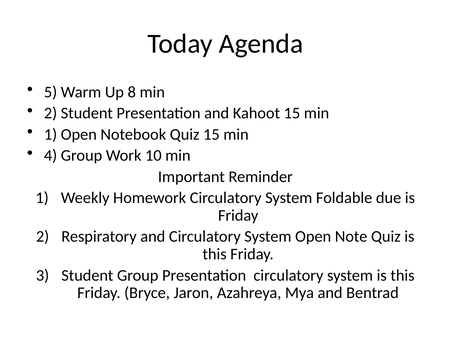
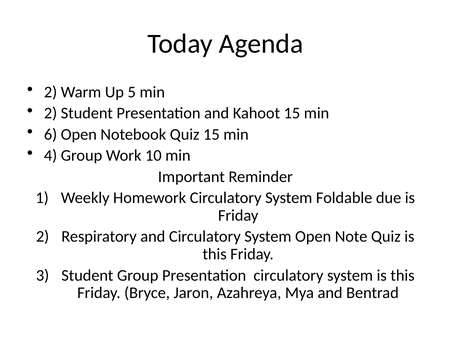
5 at (51, 92): 5 -> 2
8: 8 -> 5
1 at (51, 134): 1 -> 6
